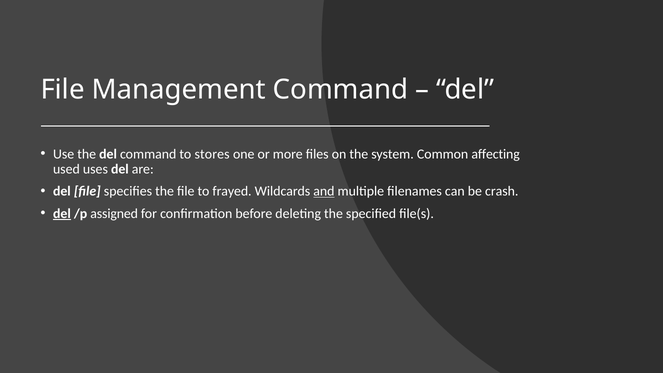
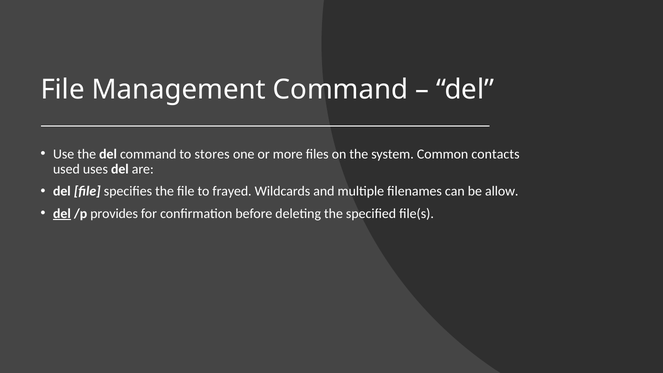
affecting: affecting -> contacts
and underline: present -> none
crash: crash -> allow
assigned: assigned -> provides
